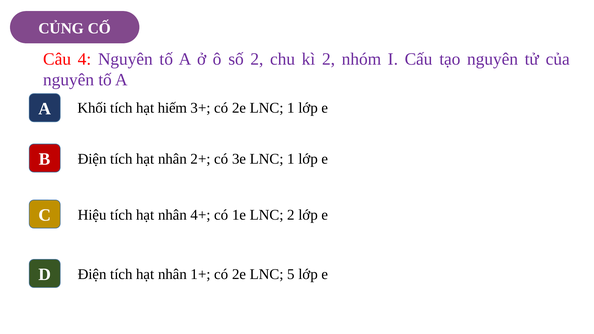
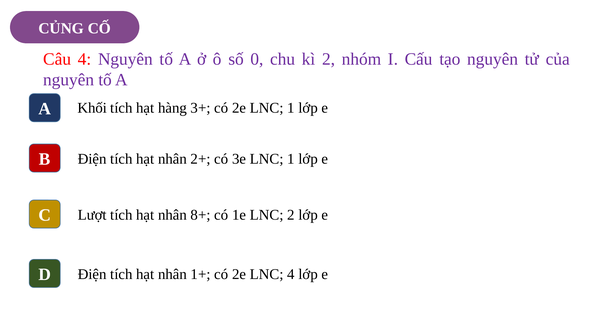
số 2: 2 -> 0
hiếm: hiếm -> hàng
Hiệu: Hiệu -> Lượt
4+: 4+ -> 8+
LNC 5: 5 -> 4
